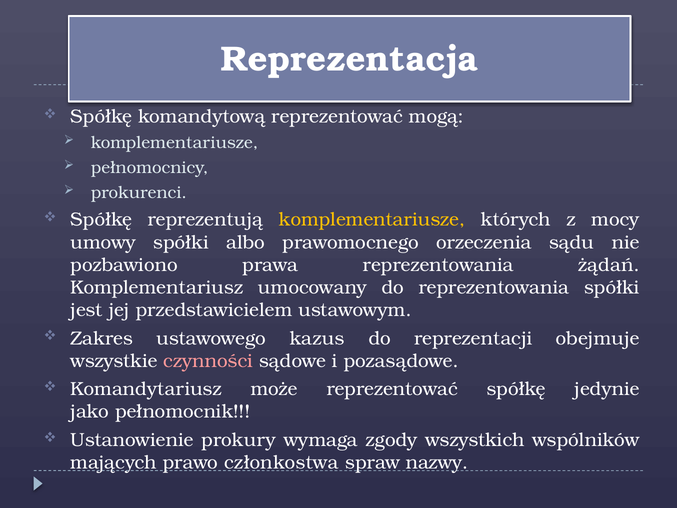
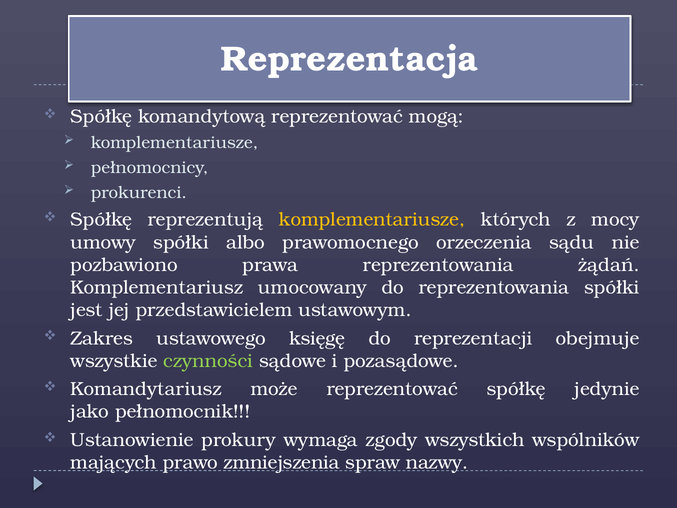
kazus: kazus -> księgę
czynności colour: pink -> light green
członkostwa: członkostwa -> zmniejszenia
